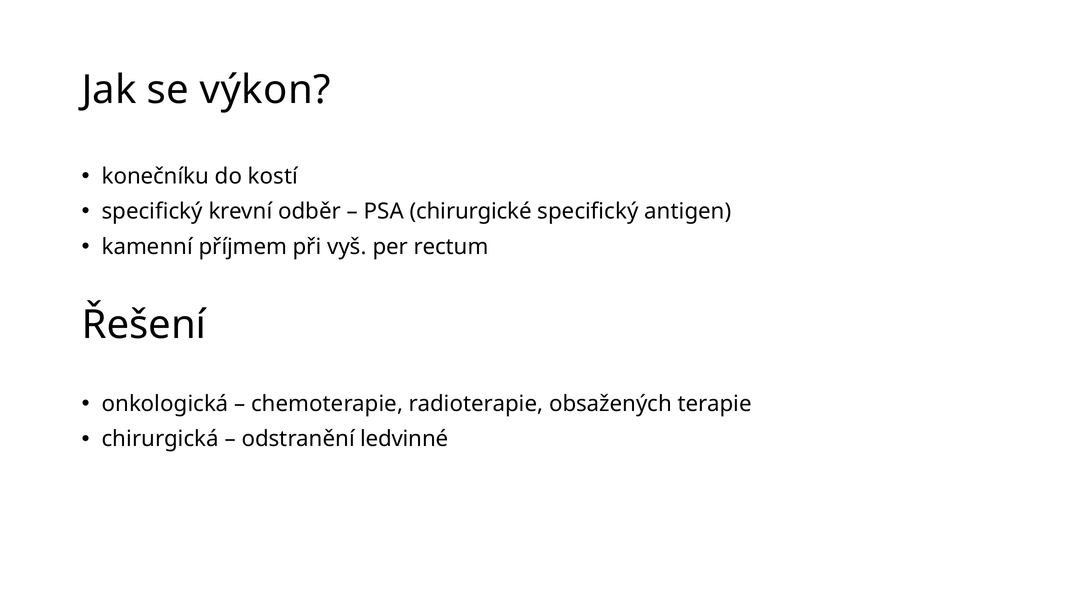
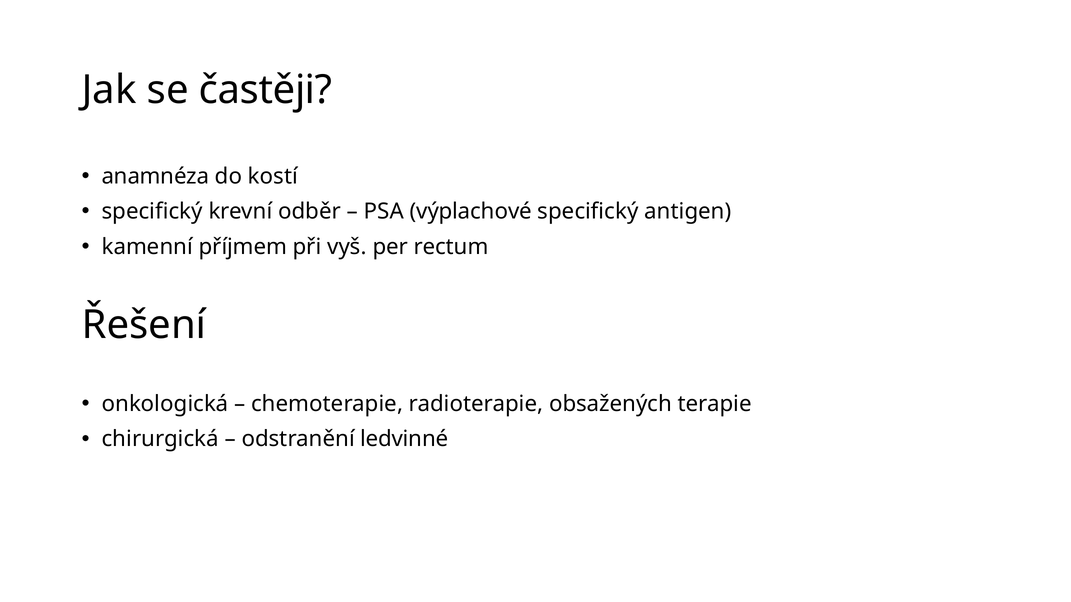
výkon: výkon -> častěji
konečníku: konečníku -> anamnéza
chirurgické: chirurgické -> výplachové
